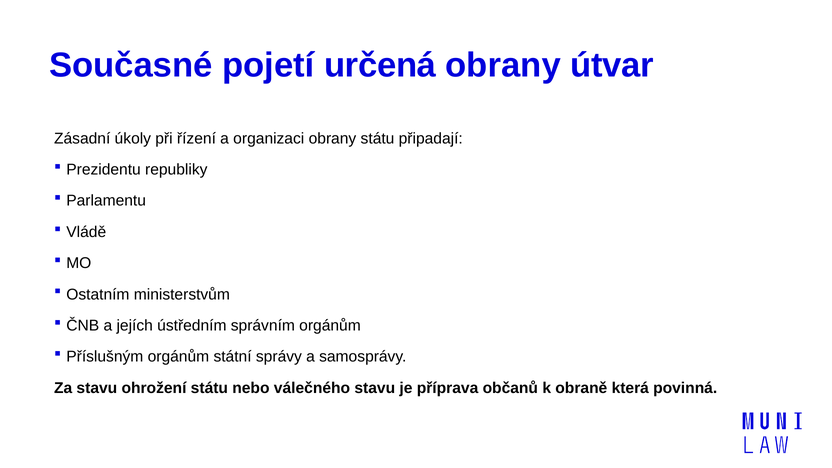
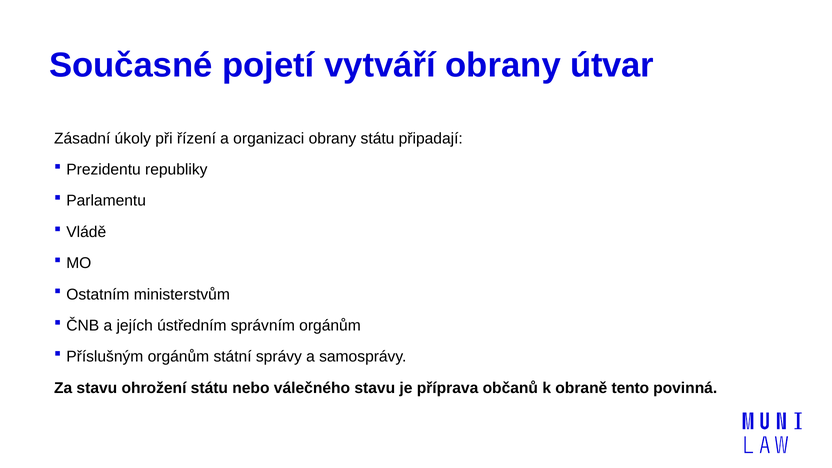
určená: určená -> vytváří
která: která -> tento
